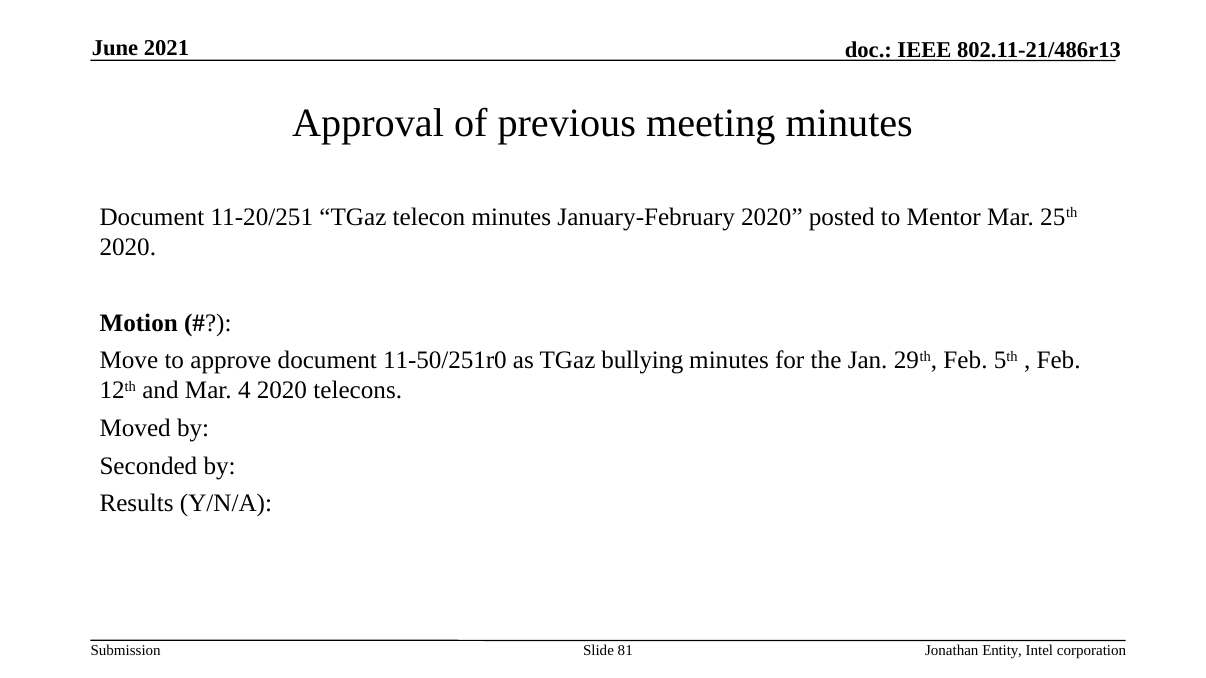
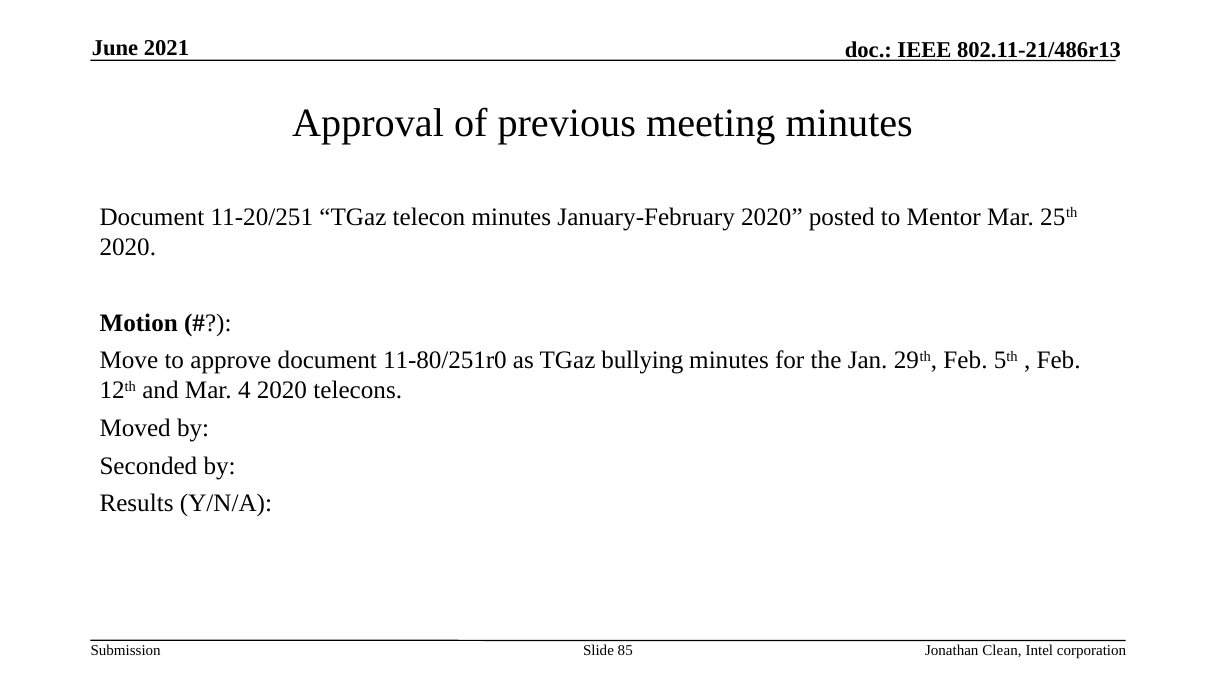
11-50/251r0: 11-50/251r0 -> 11-80/251r0
81: 81 -> 85
Entity: Entity -> Clean
